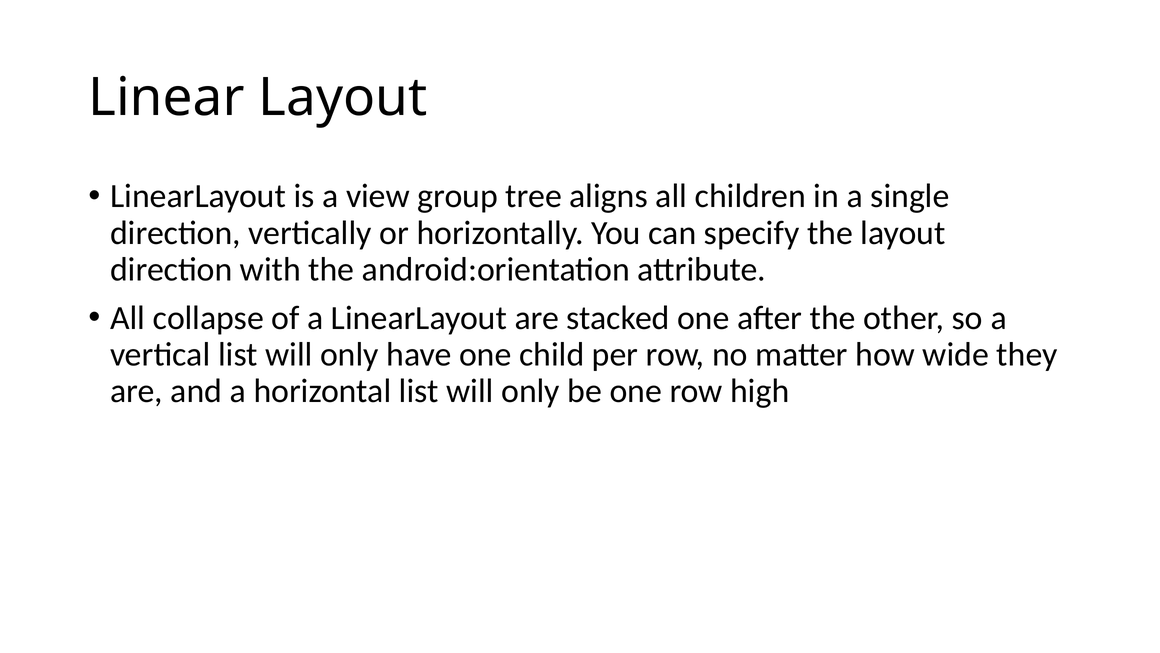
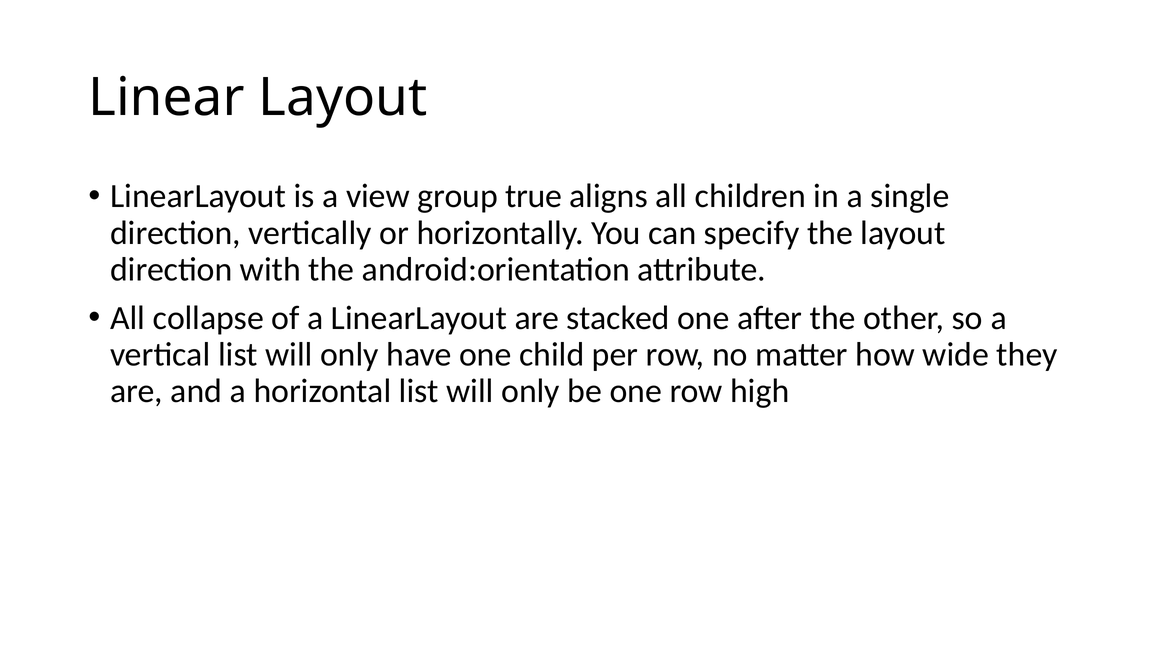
tree: tree -> true
